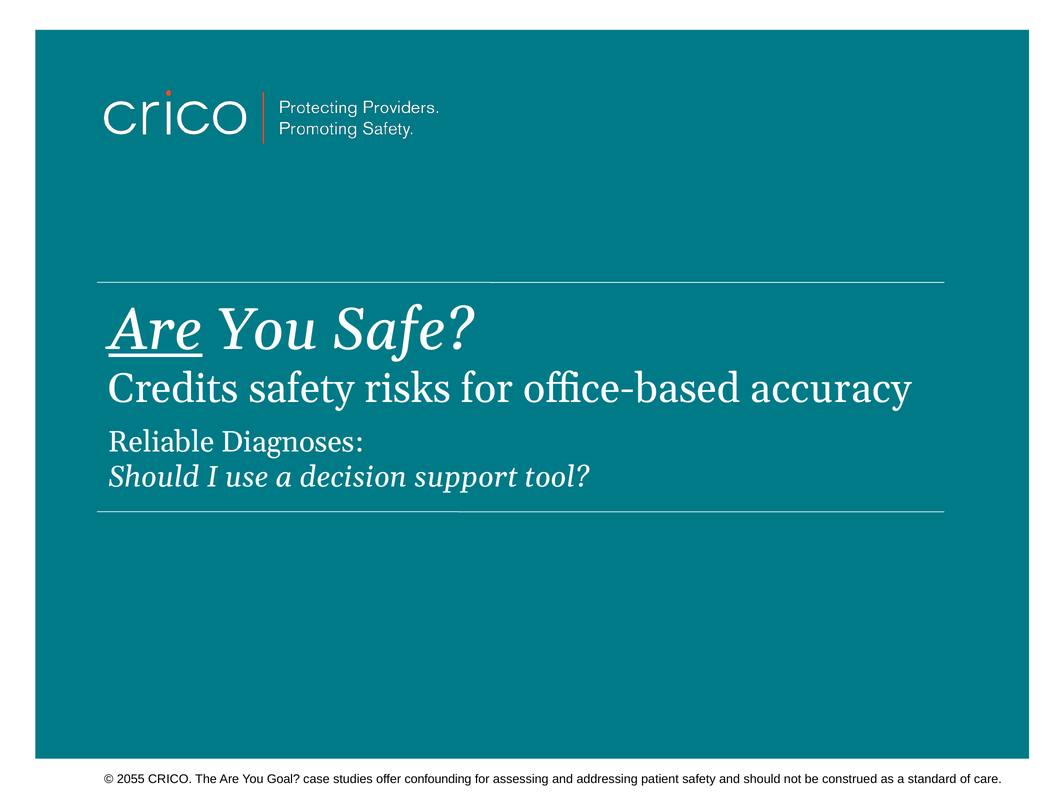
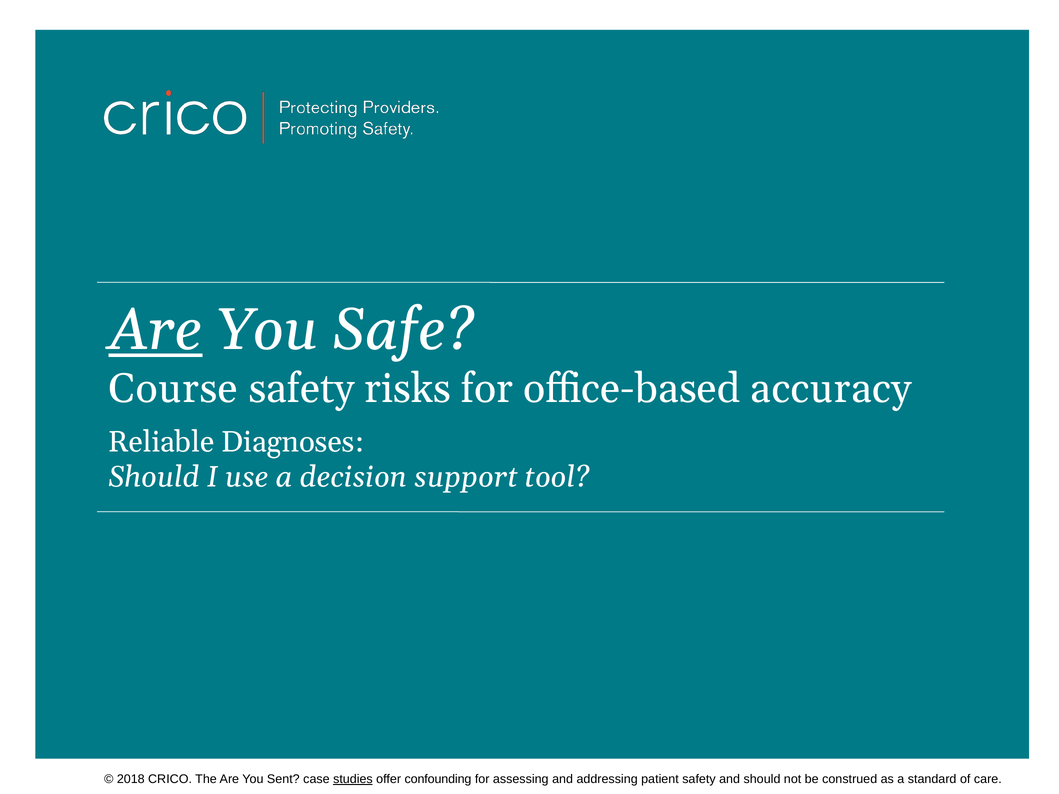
Credits: Credits -> Course
2055: 2055 -> 2018
Goal: Goal -> Sent
studies underline: none -> present
